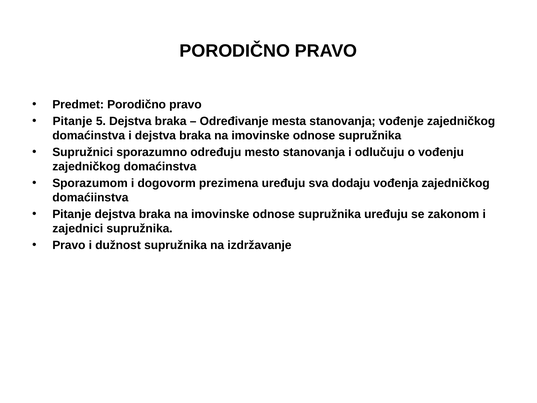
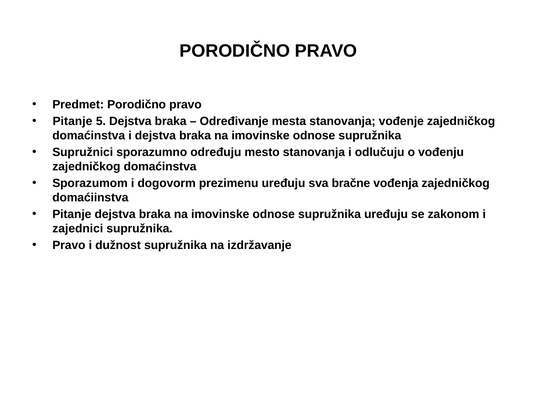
prezimena: prezimena -> prezimenu
dodaju: dodaju -> bračne
